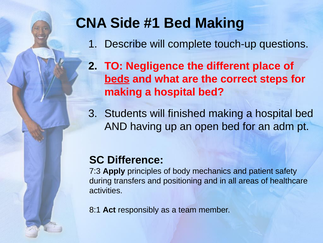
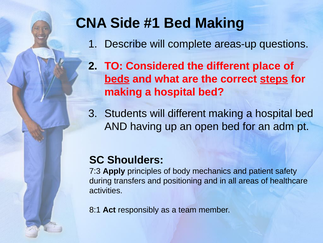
touch-up: touch-up -> areas-up
Negligence: Negligence -> Considered
steps underline: none -> present
will finished: finished -> different
Difference: Difference -> Shoulders
